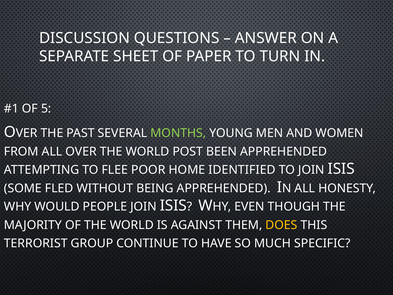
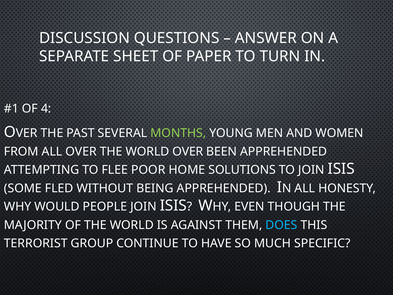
5: 5 -> 4
WORLD POST: POST -> OVER
IDENTIFIED: IDENTIFIED -> SOLUTIONS
DOES colour: yellow -> light blue
